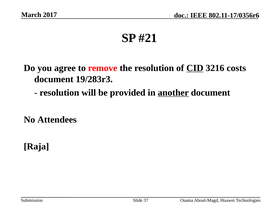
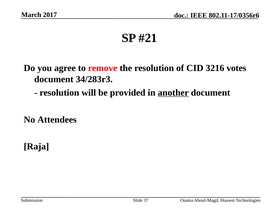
CID underline: present -> none
costs: costs -> votes
19/283r3: 19/283r3 -> 34/283r3
